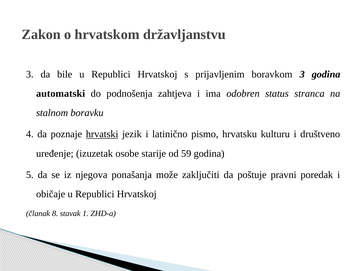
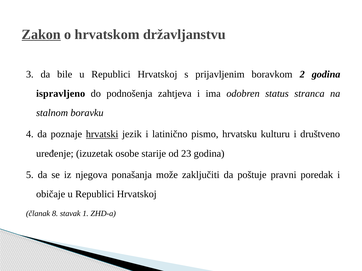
Zakon underline: none -> present
boravkom 3: 3 -> 2
automatski: automatski -> ispravljeno
59: 59 -> 23
